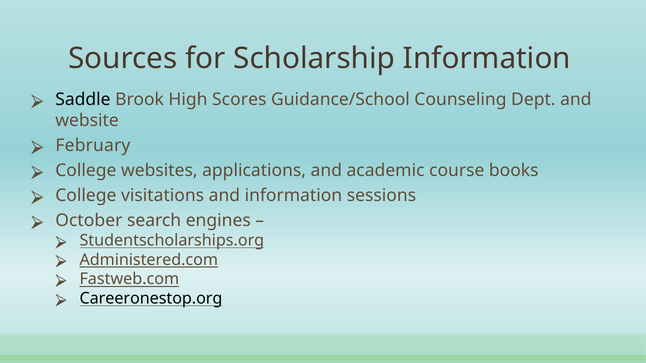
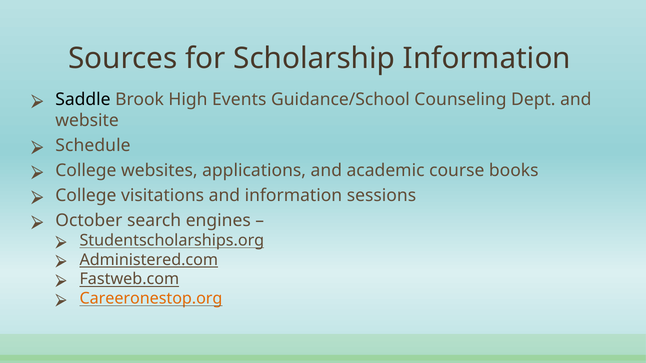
Scores: Scores -> Events
February: February -> Schedule
Careeronestop.org colour: black -> orange
